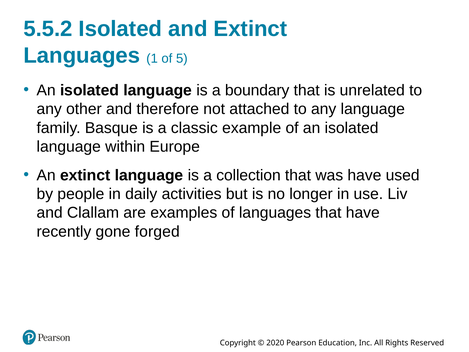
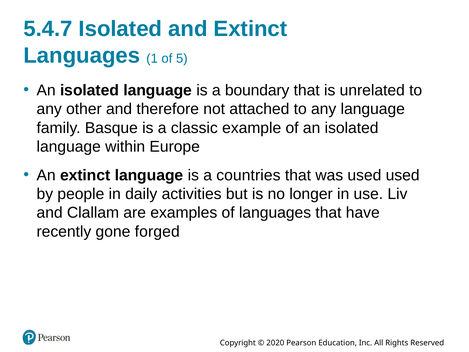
5.5.2: 5.5.2 -> 5.4.7
collection: collection -> countries
was have: have -> used
